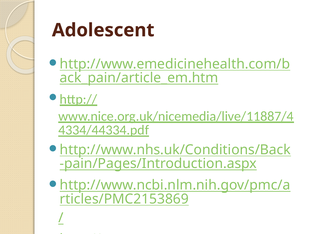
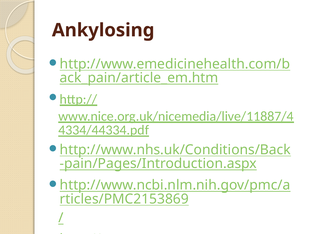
Adolescent: Adolescent -> Ankylosing
